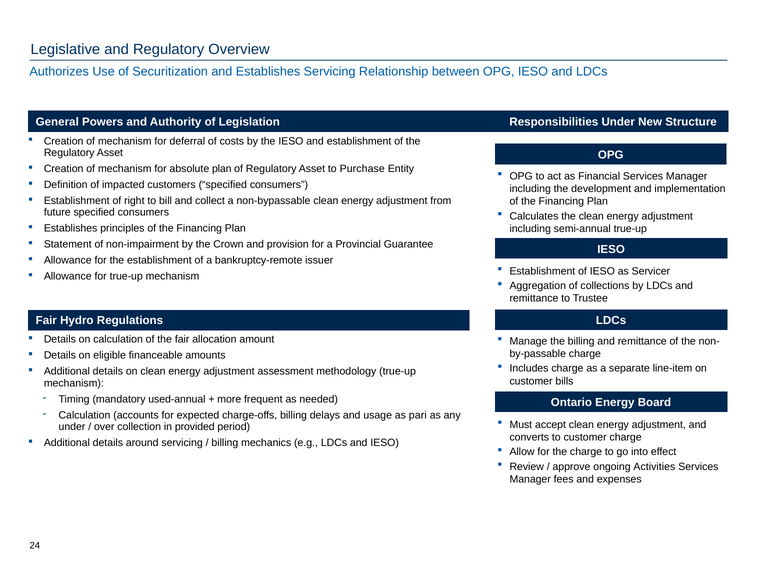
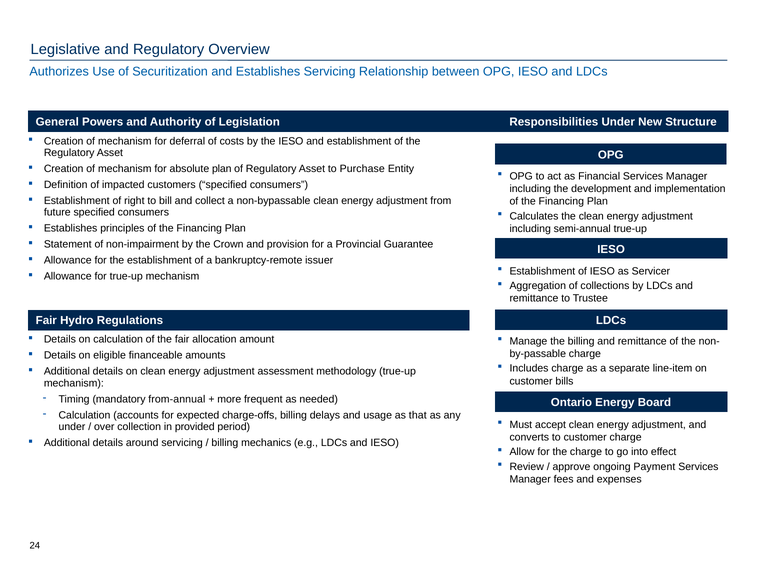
used-annual: used-annual -> from-annual
pari: pari -> that
Activities: Activities -> Payment
